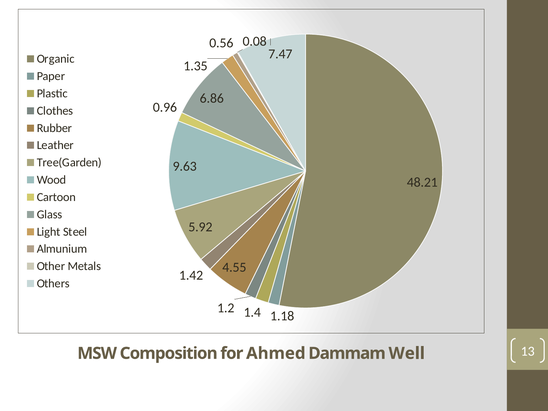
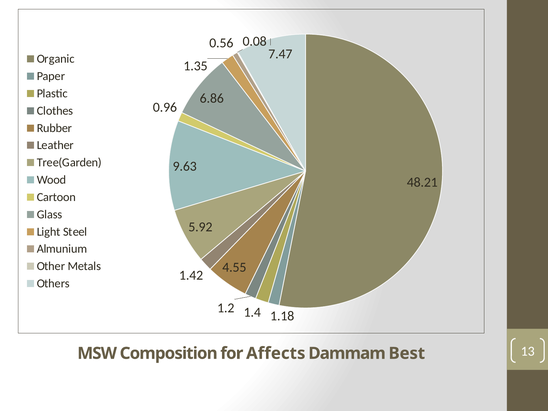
Ahmed: Ahmed -> Affects
Well: Well -> Best
